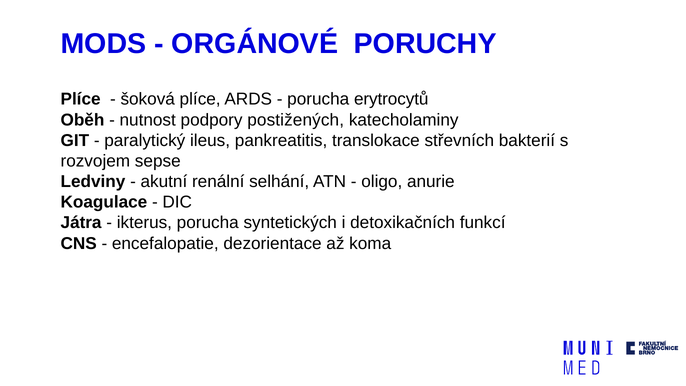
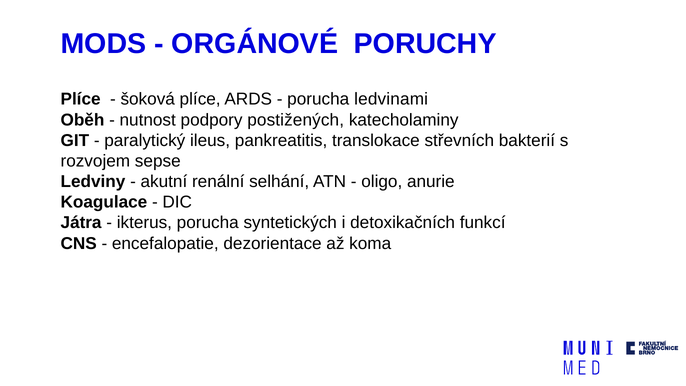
erytrocytů: erytrocytů -> ledvinami
